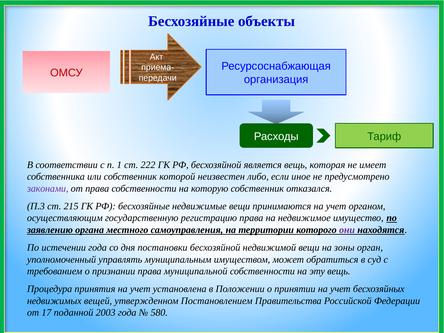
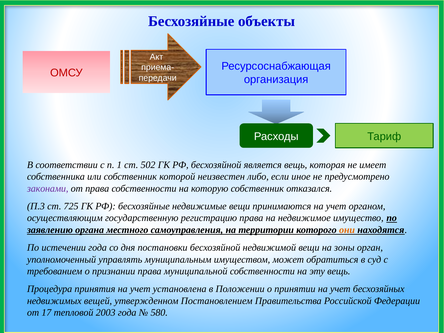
222: 222 -> 502
215: 215 -> 725
они colour: purple -> orange
поданной: поданной -> тепловой
